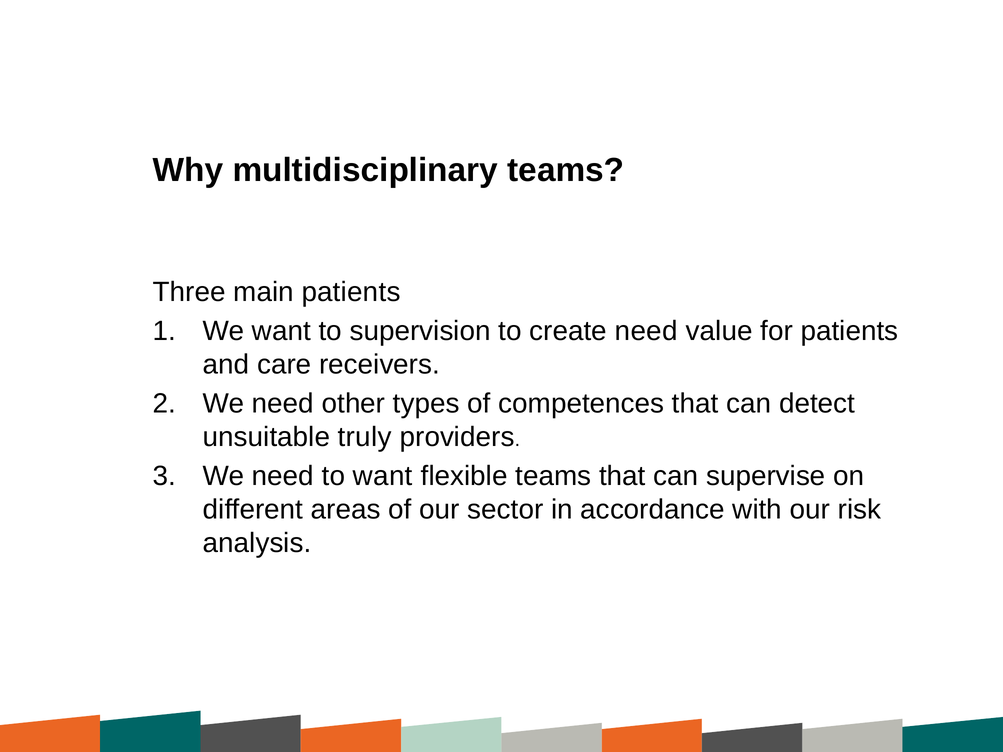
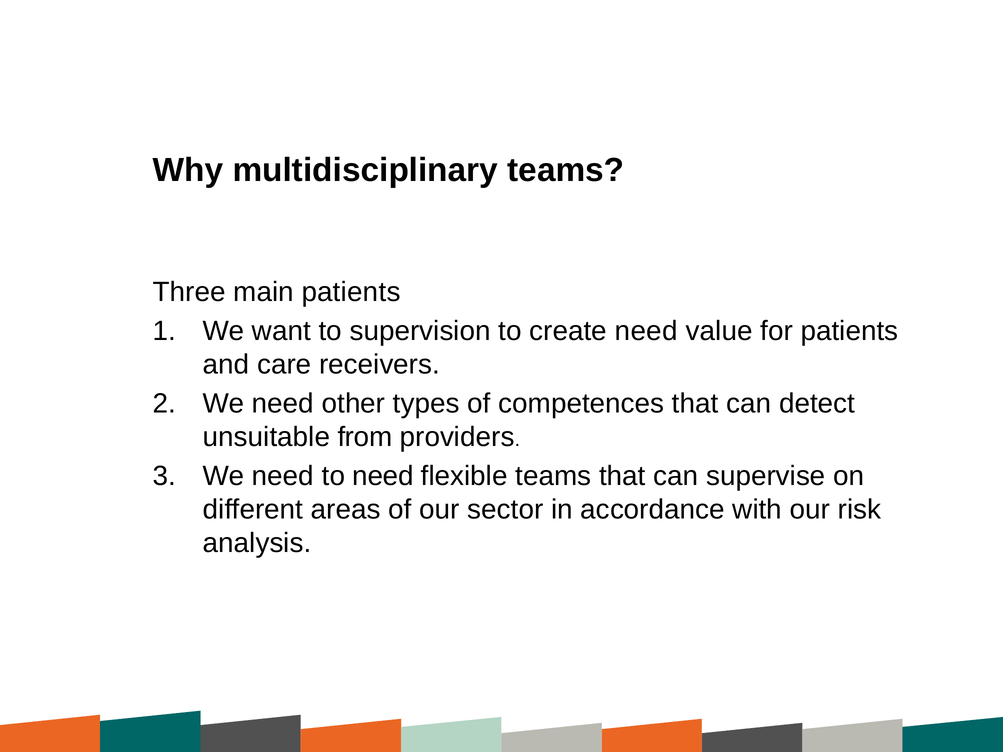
truly: truly -> from
to want: want -> need
